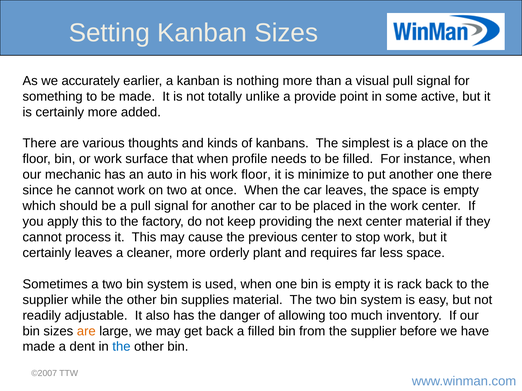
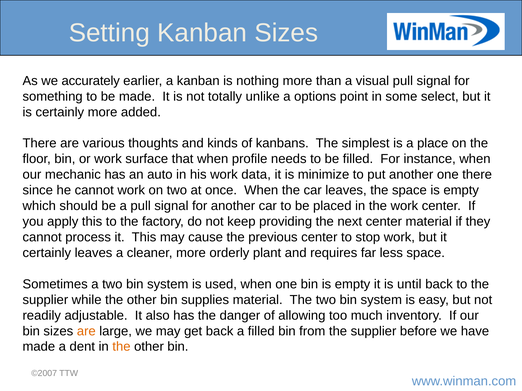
provide: provide -> options
active: active -> select
work floor: floor -> data
rack: rack -> until
the at (121, 347) colour: blue -> orange
